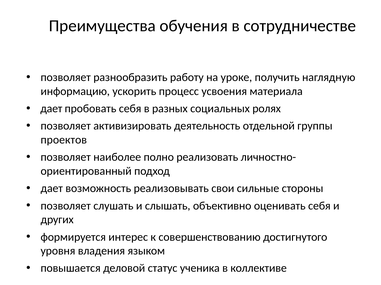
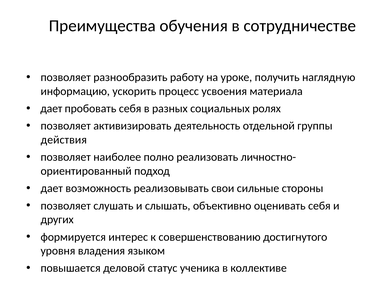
проектов: проектов -> действия
